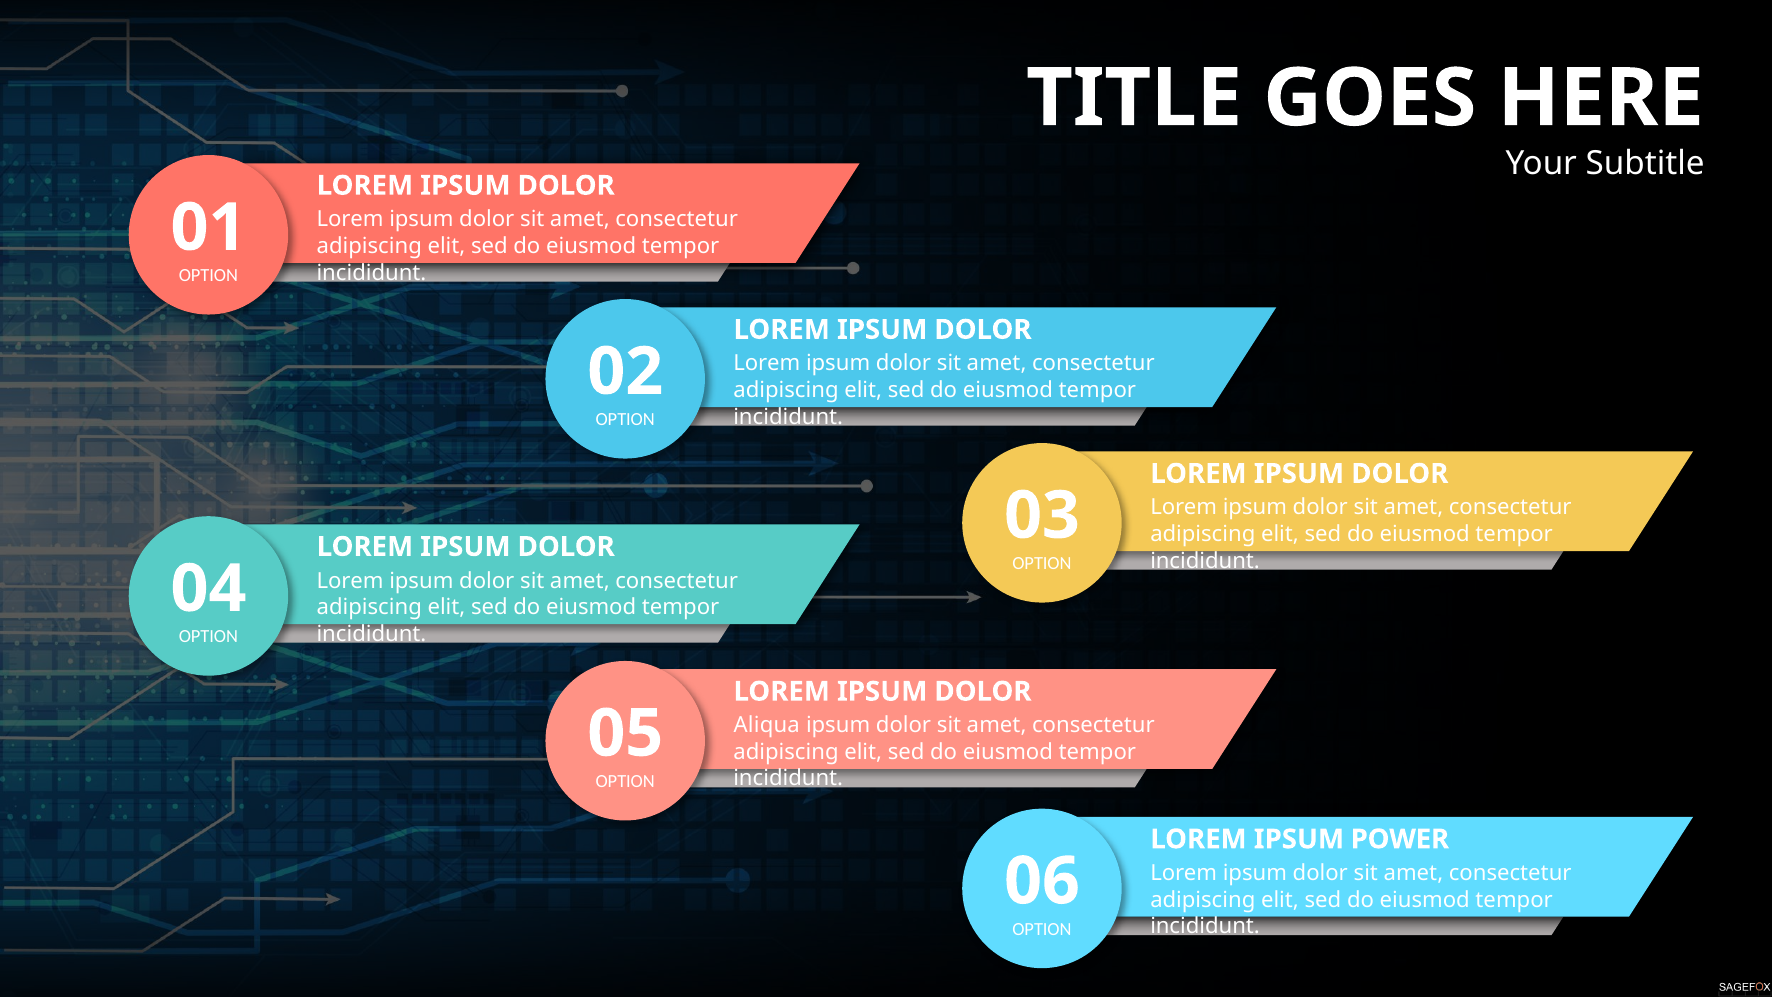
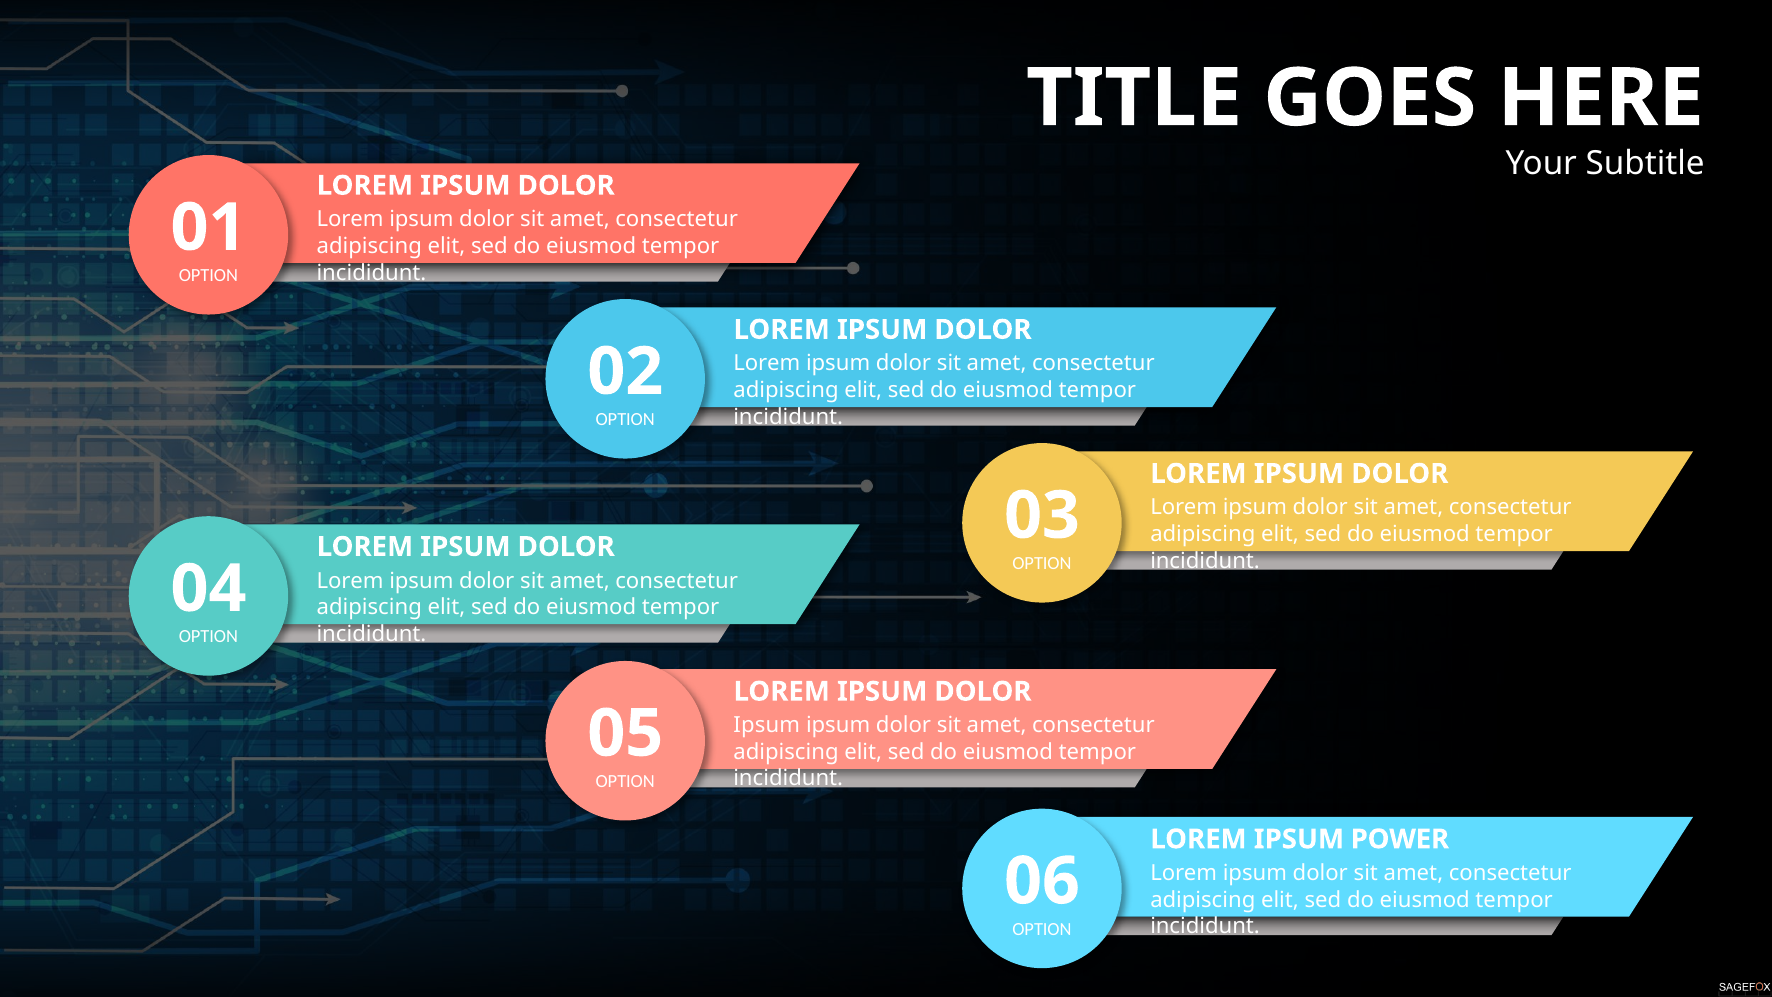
Aliqua at (767, 725): Aliqua -> Ipsum
